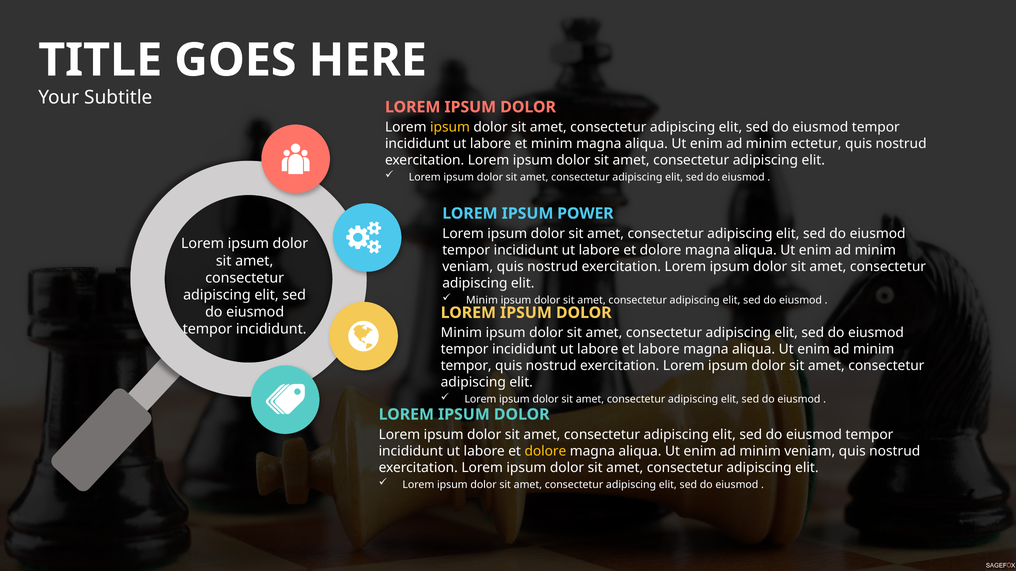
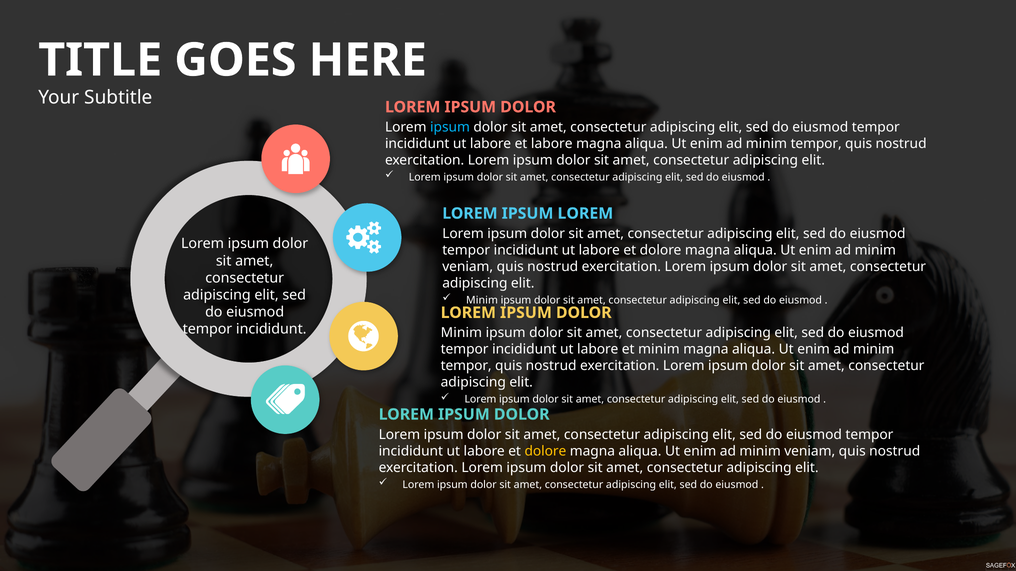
ipsum at (450, 127) colour: yellow -> light blue
et minim: minim -> labore
ectetur at (816, 144): ectetur -> tempor
IPSUM POWER: POWER -> LOREM
et labore: labore -> minim
